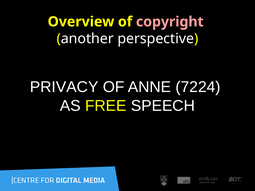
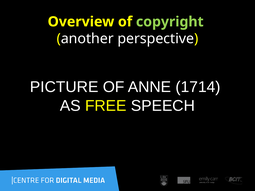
copyright colour: pink -> light green
PRIVACY: PRIVACY -> PICTURE
7224: 7224 -> 1714
